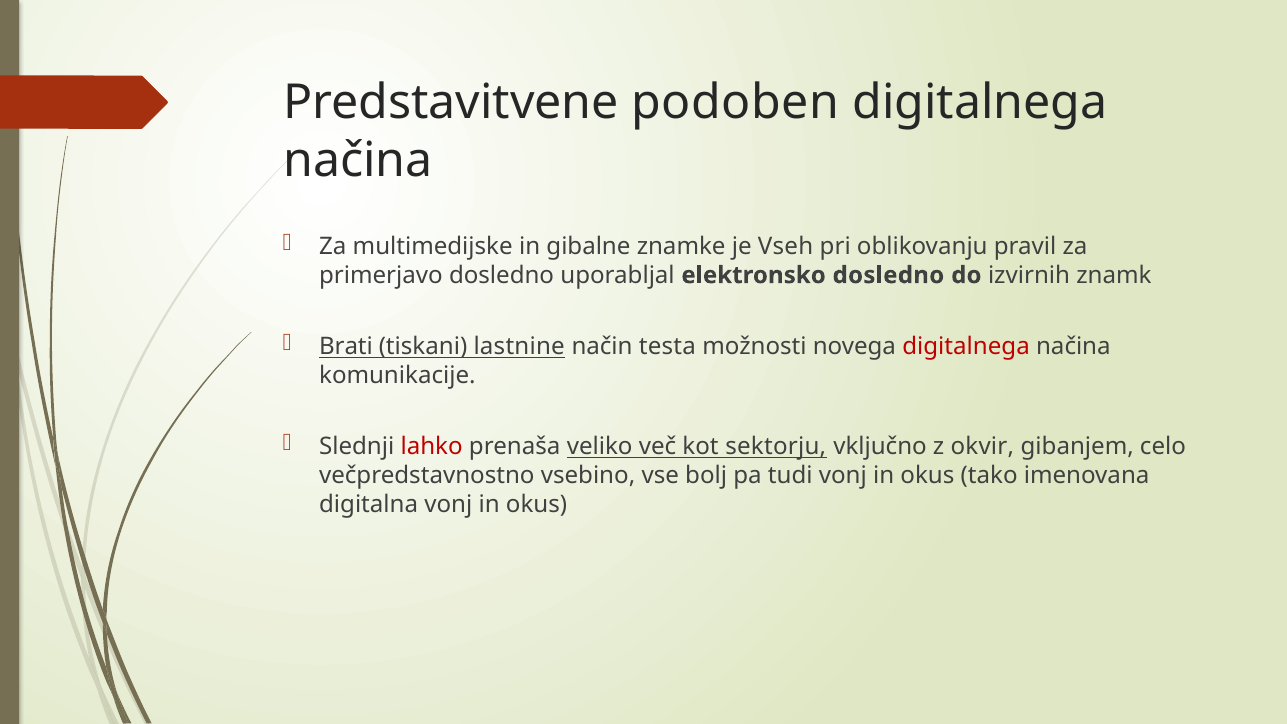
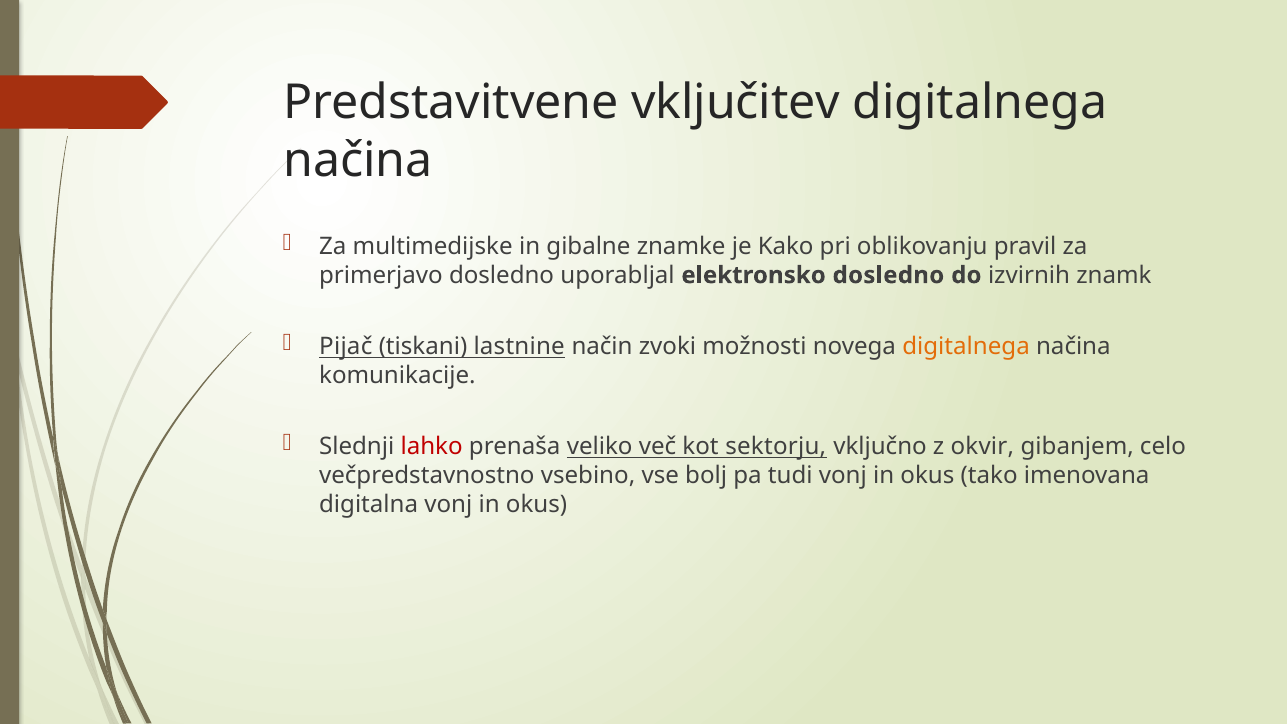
podoben: podoben -> vključitev
Vseh: Vseh -> Kako
Brati: Brati -> Pijač
testa: testa -> zvoki
digitalnega at (966, 347) colour: red -> orange
